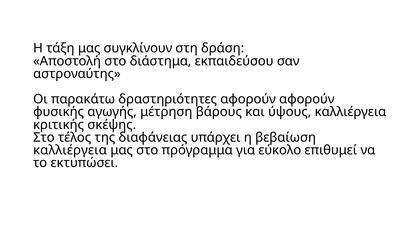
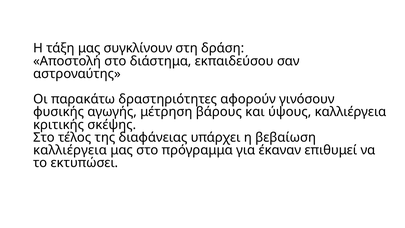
αφορούν αφορούν: αφορούν -> γινόσουν
εύκολο: εύκολο -> έκαναν
